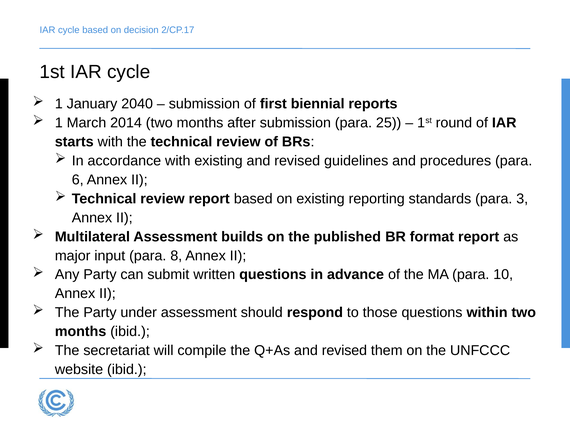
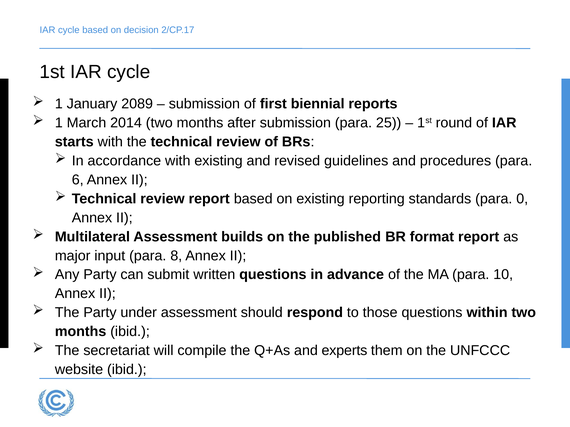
2040: 2040 -> 2089
3: 3 -> 0
Q+As and revised: revised -> experts
